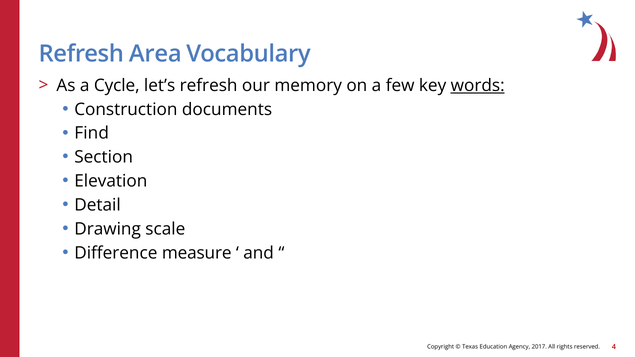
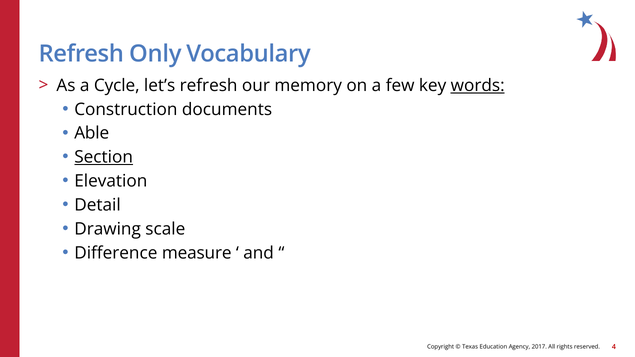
Area: Area -> Only
Find: Find -> Able
Section underline: none -> present
